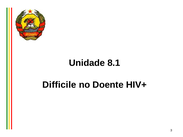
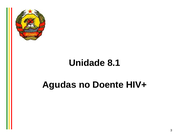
Difficile: Difficile -> Agudas
